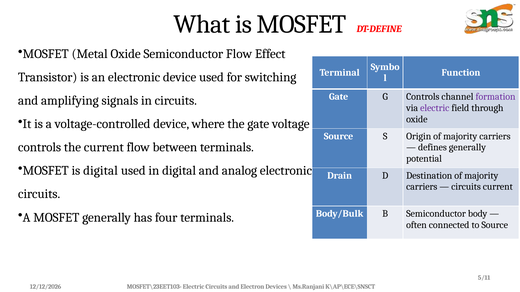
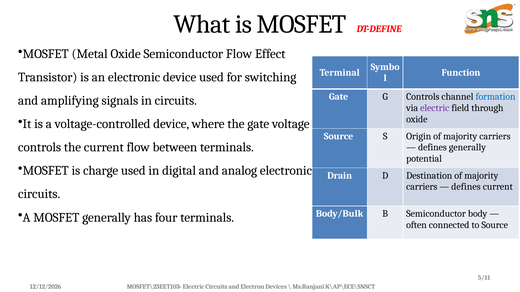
formation colour: purple -> blue
is digital: digital -> charge
circuits at (466, 187): circuits -> defines
